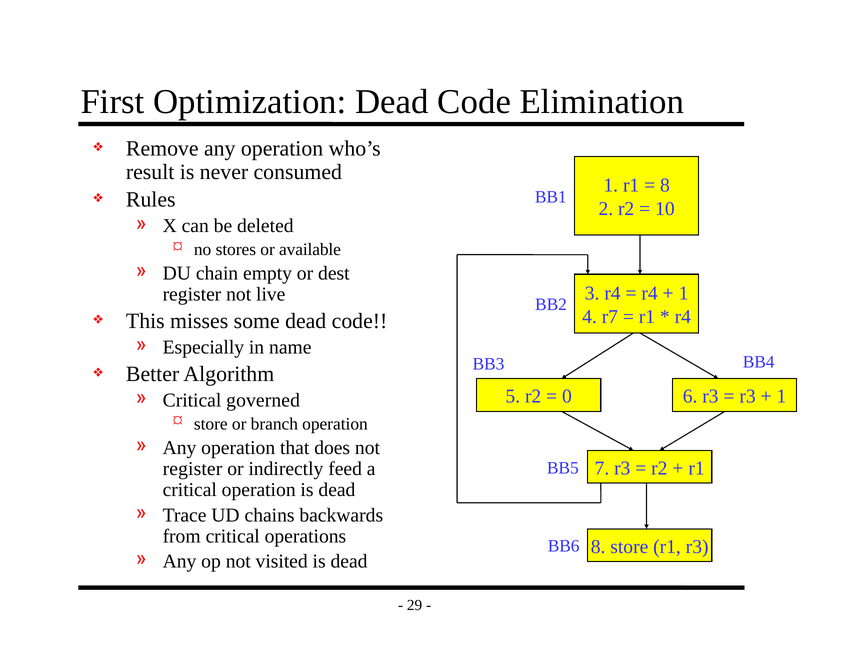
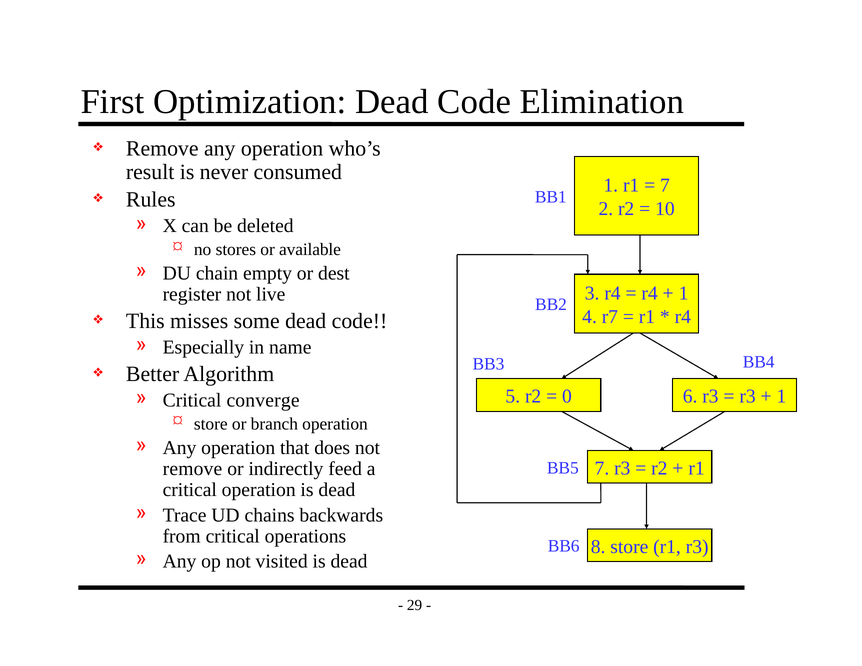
8 at (665, 185): 8 -> 7
governed: governed -> converge
register at (193, 469): register -> remove
